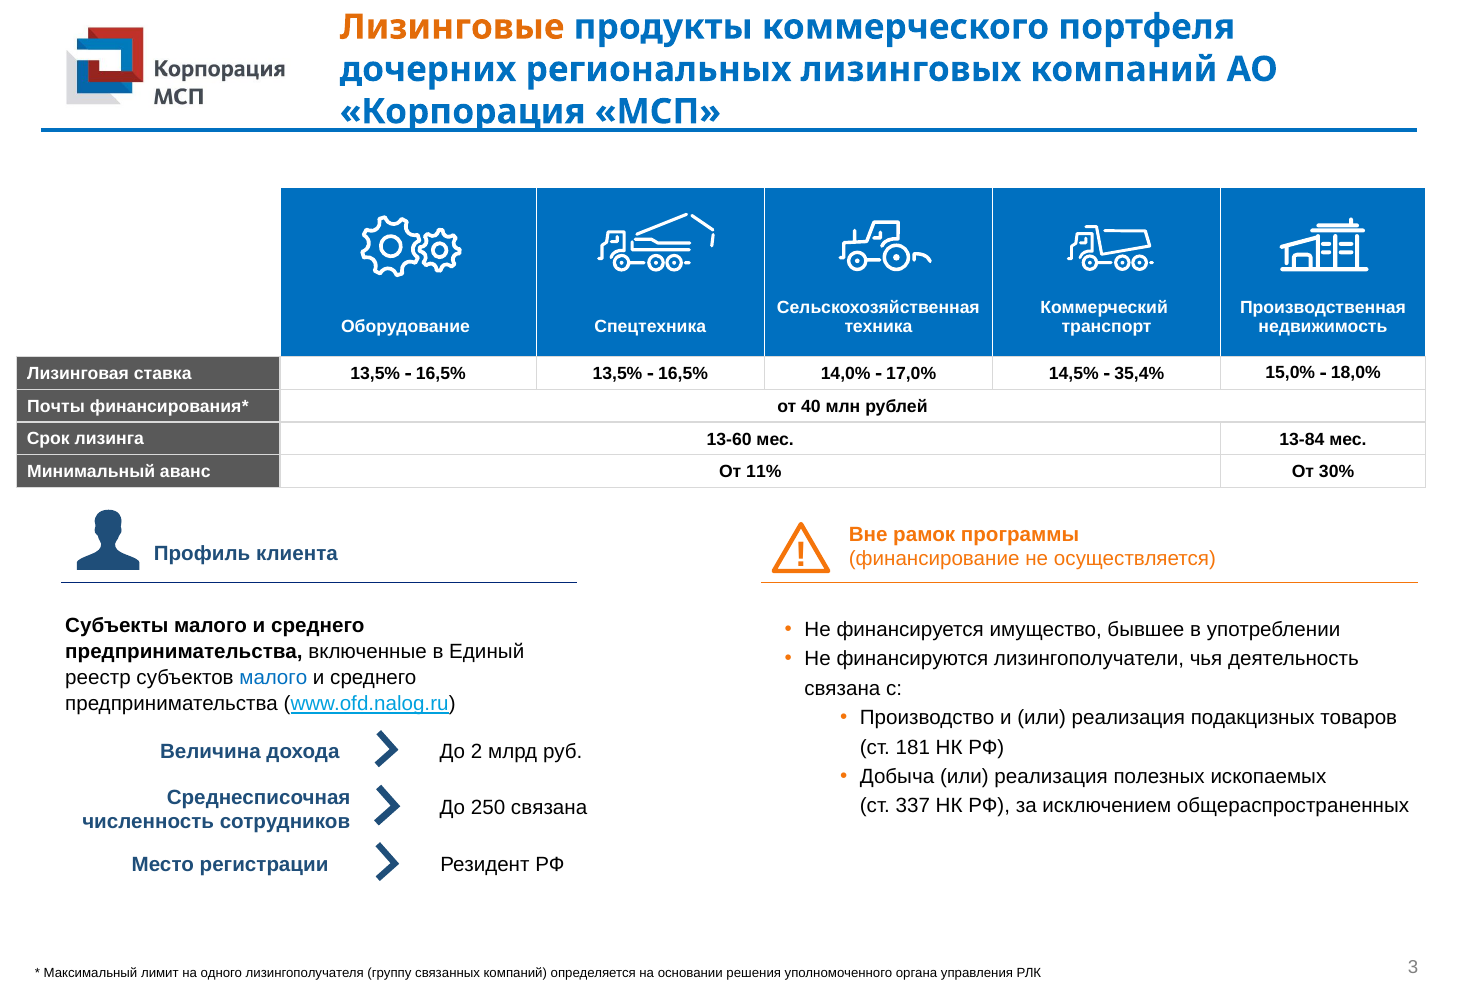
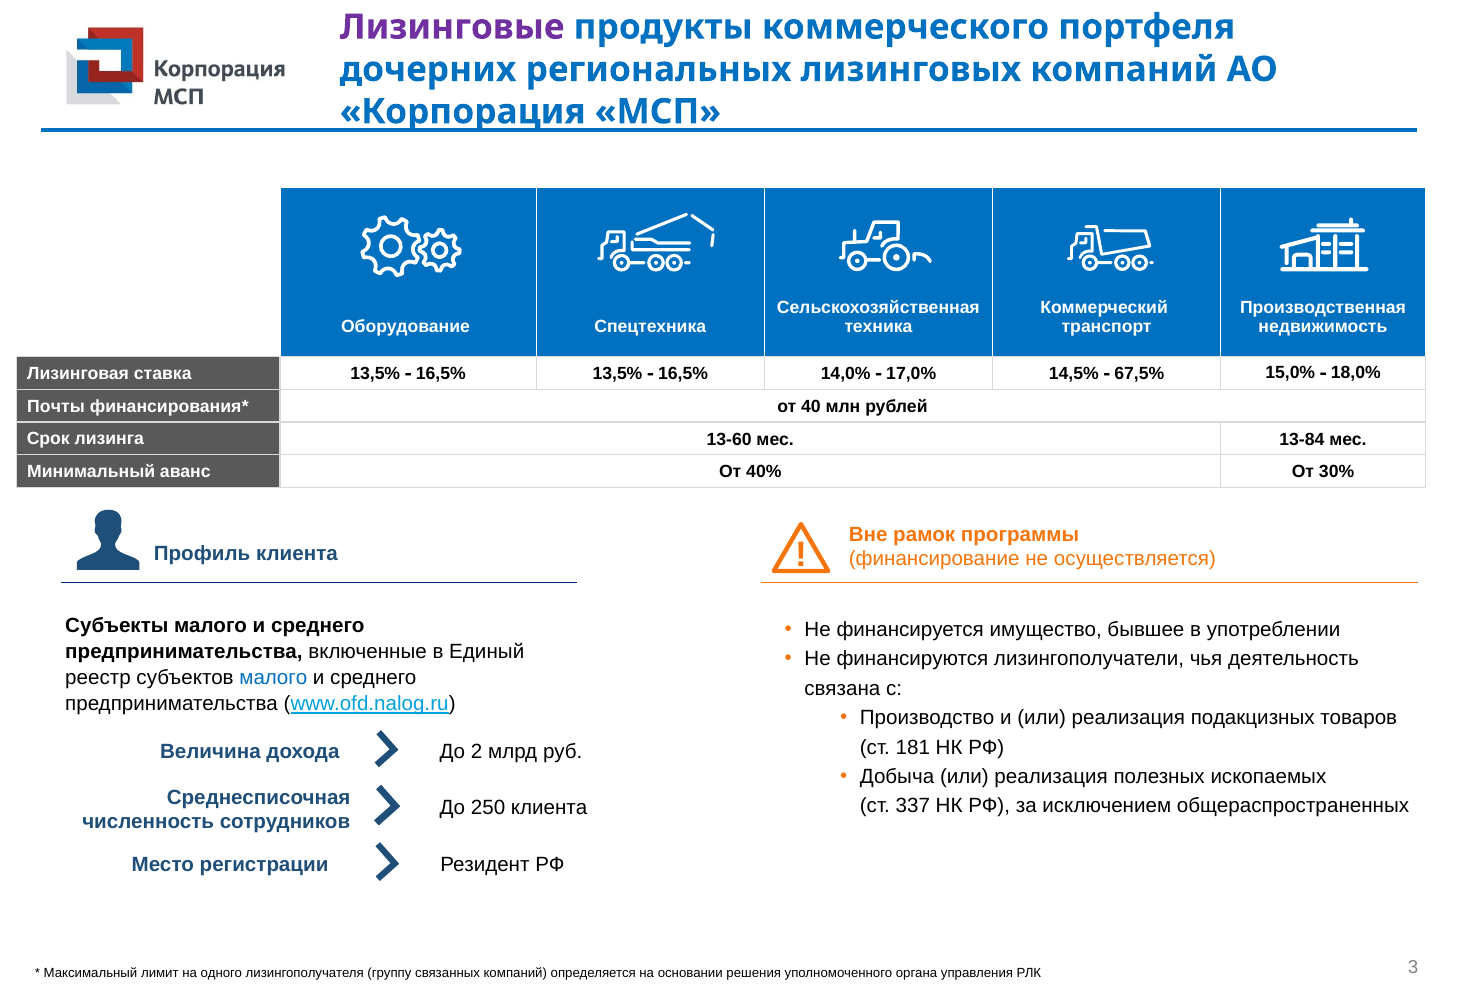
Лизинговые colour: orange -> purple
35,4%: 35,4% -> 67,5%
11%: 11% -> 40%
250 связана: связана -> клиента
